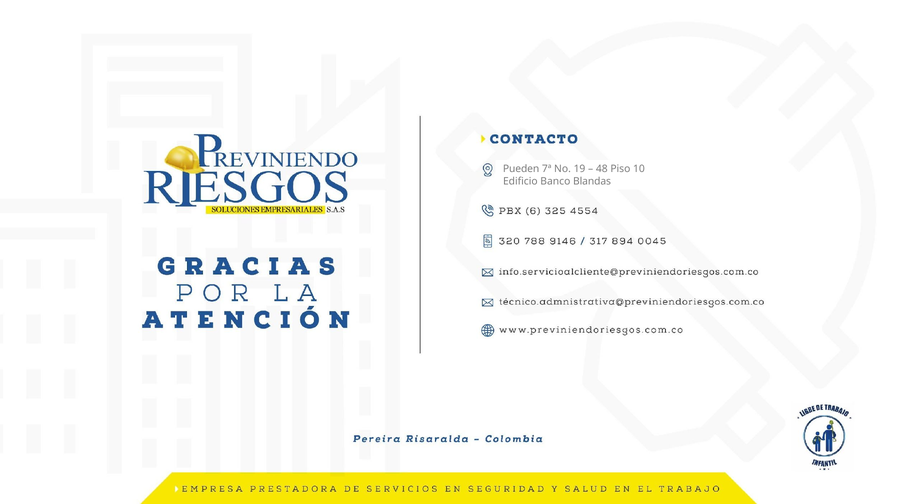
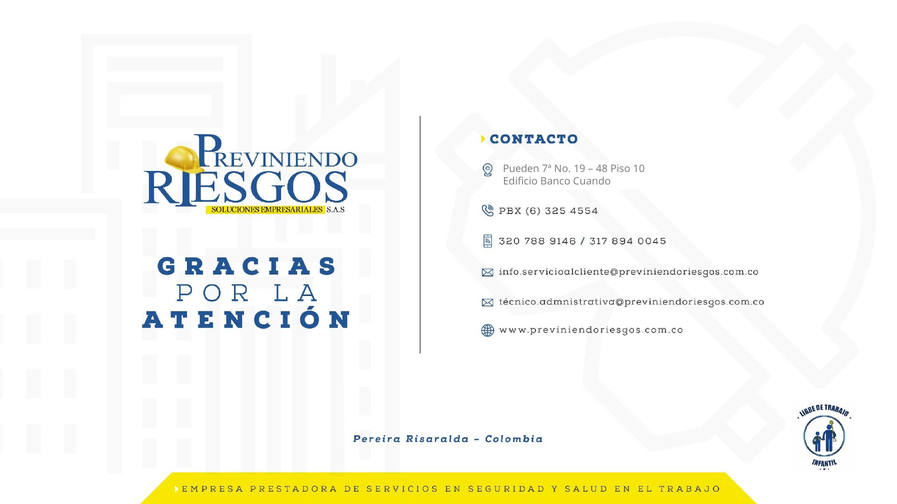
Blandas: Blandas -> Cuando
